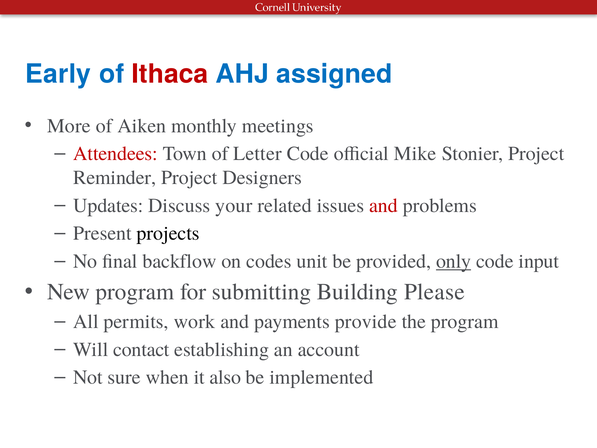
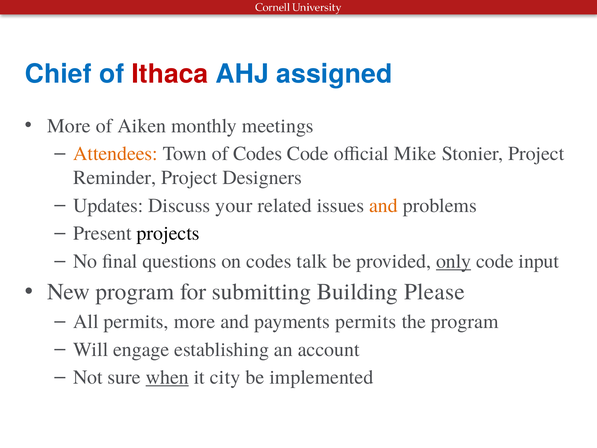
Early: Early -> Chief
Attendees colour: red -> orange
of Letter: Letter -> Codes
and at (383, 205) colour: red -> orange
backflow: backflow -> questions
unit: unit -> talk
permits work: work -> more
payments provide: provide -> permits
contact: contact -> engage
when underline: none -> present
also: also -> city
